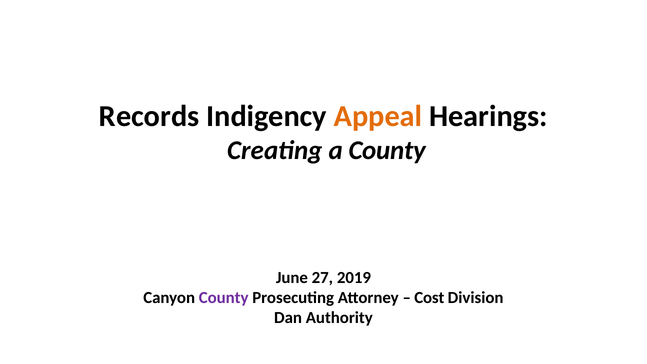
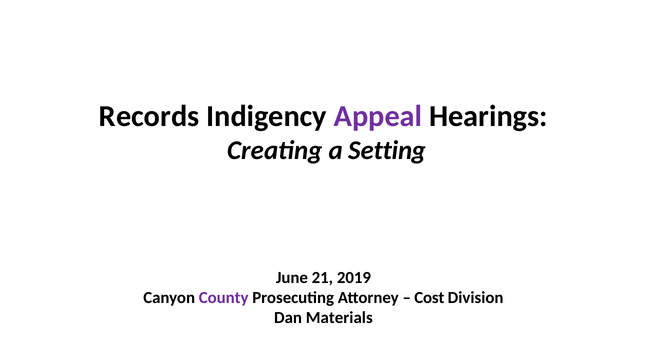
Appeal colour: orange -> purple
a County: County -> Setting
27: 27 -> 21
Authority: Authority -> Materials
